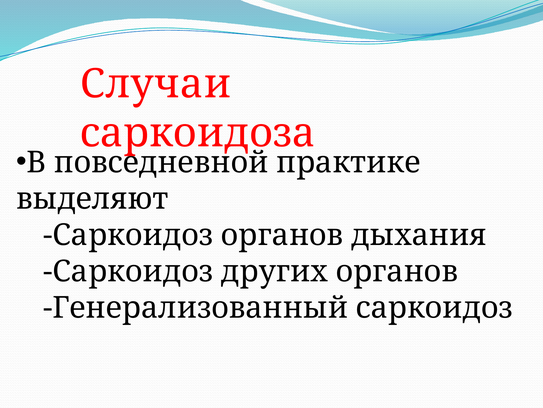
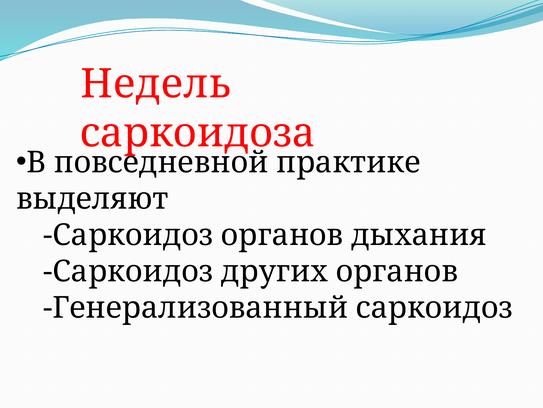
Случаи: Случаи -> Недель
